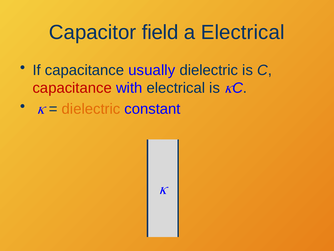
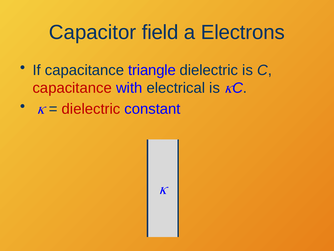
a Electrical: Electrical -> Electrons
usually: usually -> triangle
dielectric at (91, 109) colour: orange -> red
